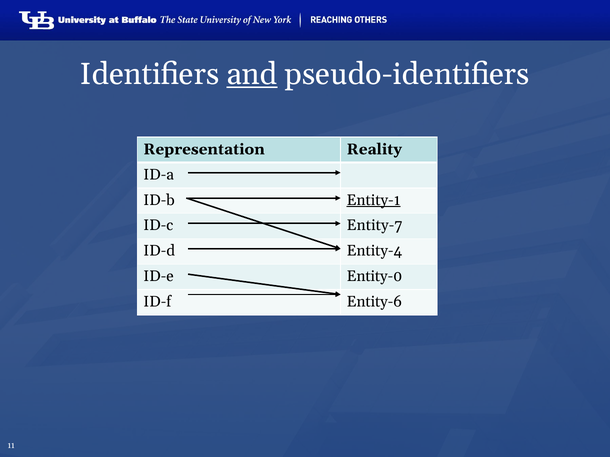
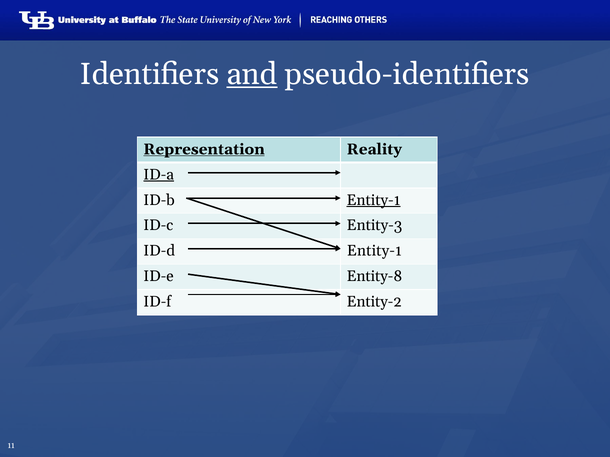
Representation underline: none -> present
ID-a underline: none -> present
Entity-7: Entity-7 -> Entity-3
ID-d Entity-4: Entity-4 -> Entity-1
Entity-0: Entity-0 -> Entity-8
Entity-6: Entity-6 -> Entity-2
